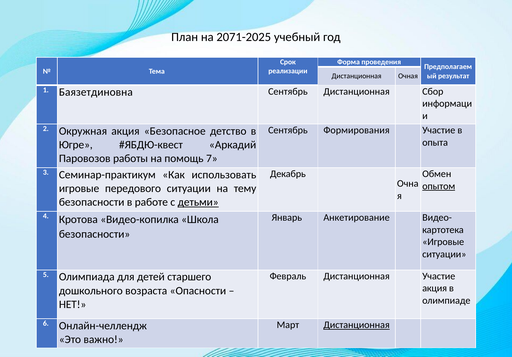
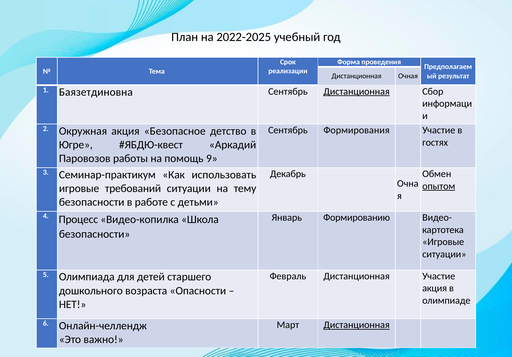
2071-2025: 2071-2025 -> 2022-2025
Дистанционная at (357, 92) underline: none -> present
опыта: опыта -> гостях
7: 7 -> 9
передового: передового -> требований
детьми underline: present -> none
Кротова: Кротова -> Процесс
Анкетирование: Анкетирование -> Формированию
